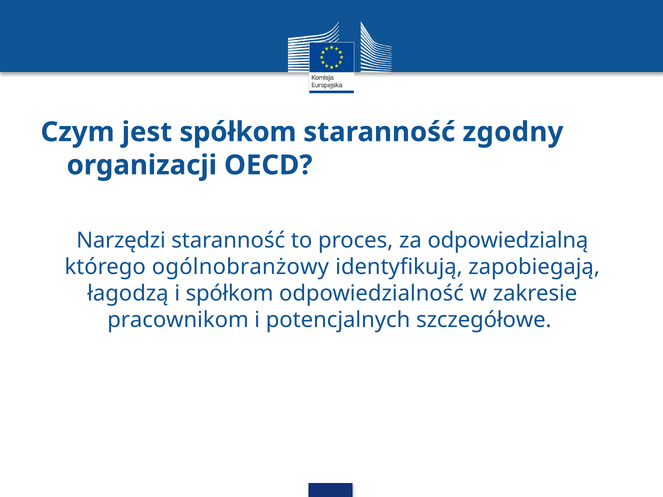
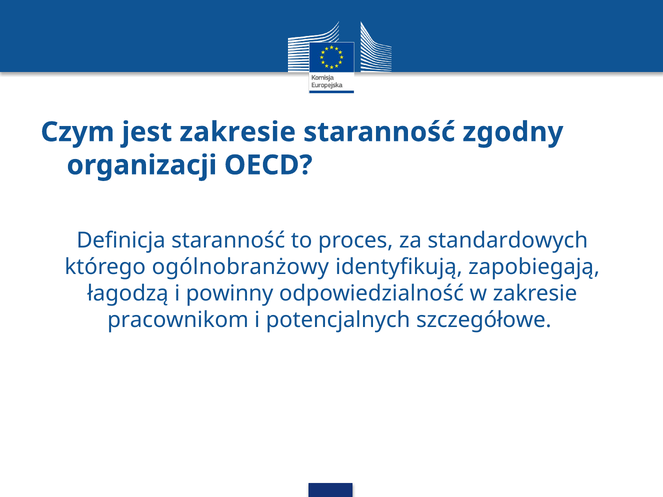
jest spółkom: spółkom -> zakresie
Narzędzi: Narzędzi -> Definicja
odpowiedzialną: odpowiedzialną -> standardowych
i spółkom: spółkom -> powinny
